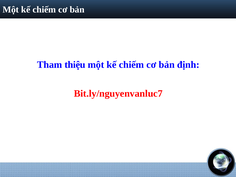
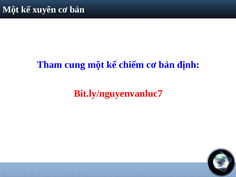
chiếm at (44, 10): chiếm -> xuyên
thiệu: thiệu -> cung
